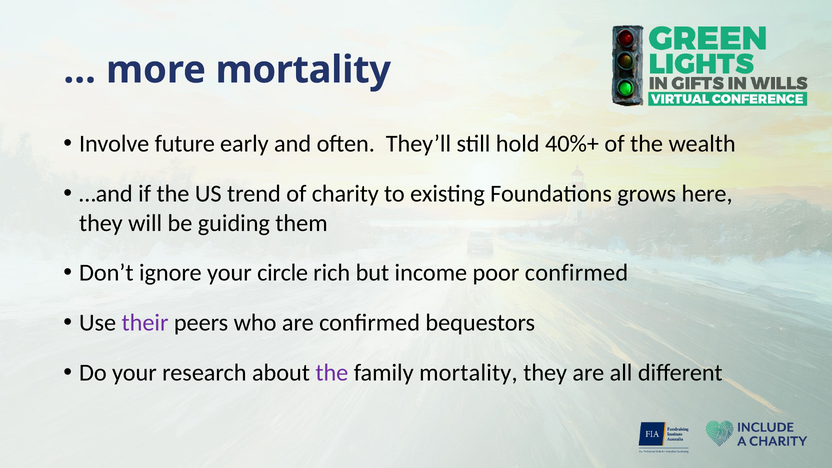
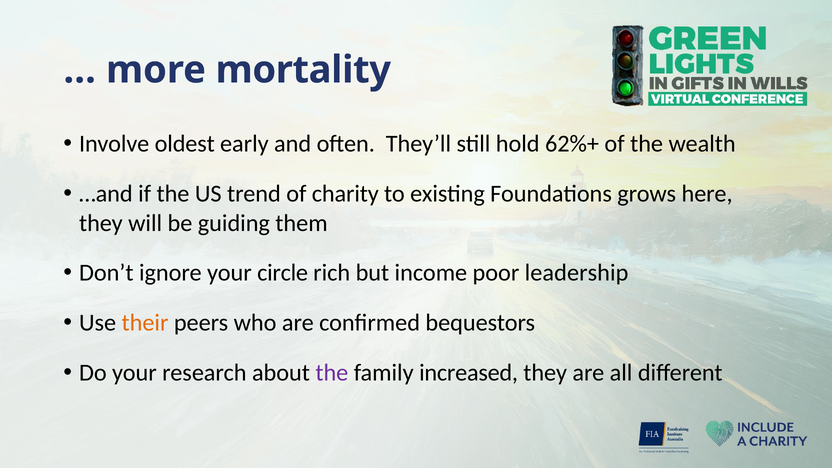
future: future -> oldest
40%+: 40%+ -> 62%+
poor confirmed: confirmed -> leadership
their colour: purple -> orange
family mortality: mortality -> increased
